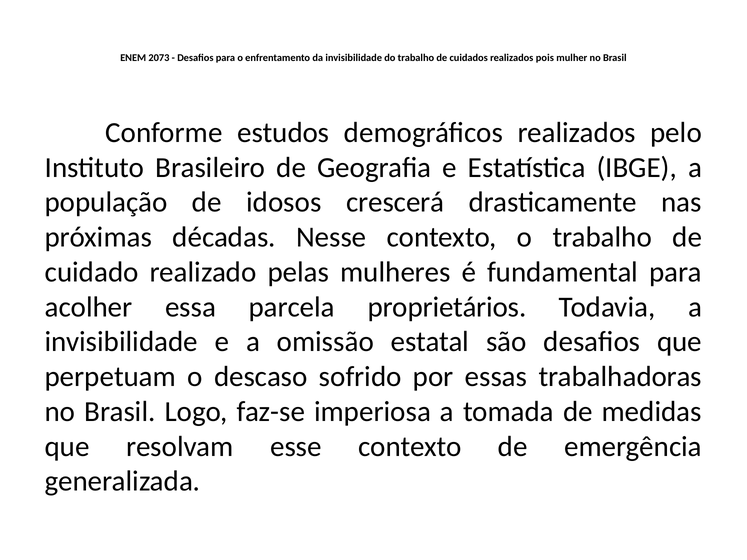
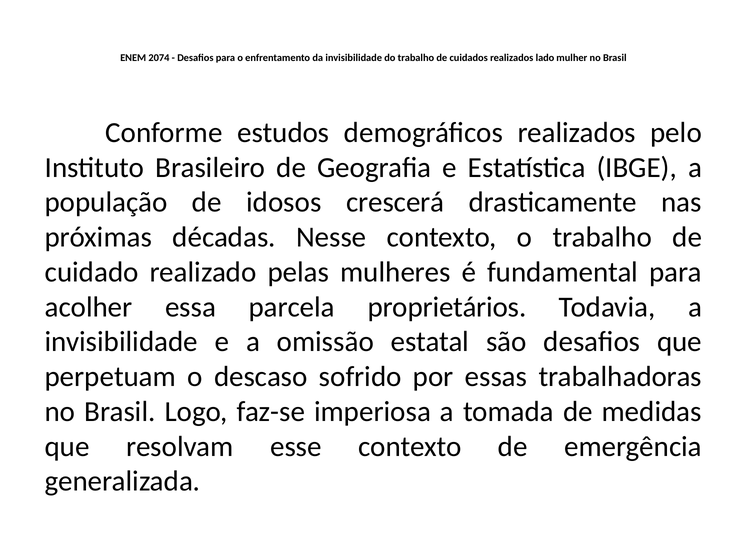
2073: 2073 -> 2074
pois: pois -> lado
